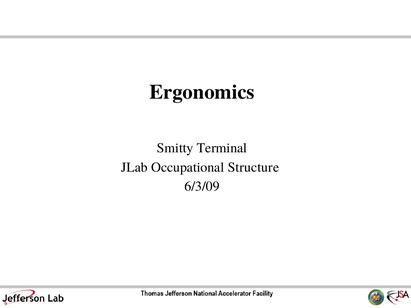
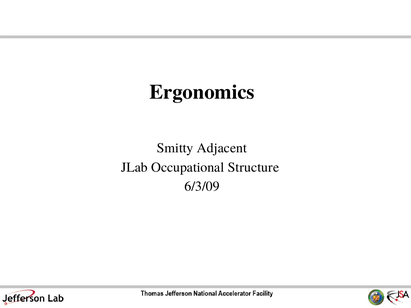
Terminal: Terminal -> Adjacent
